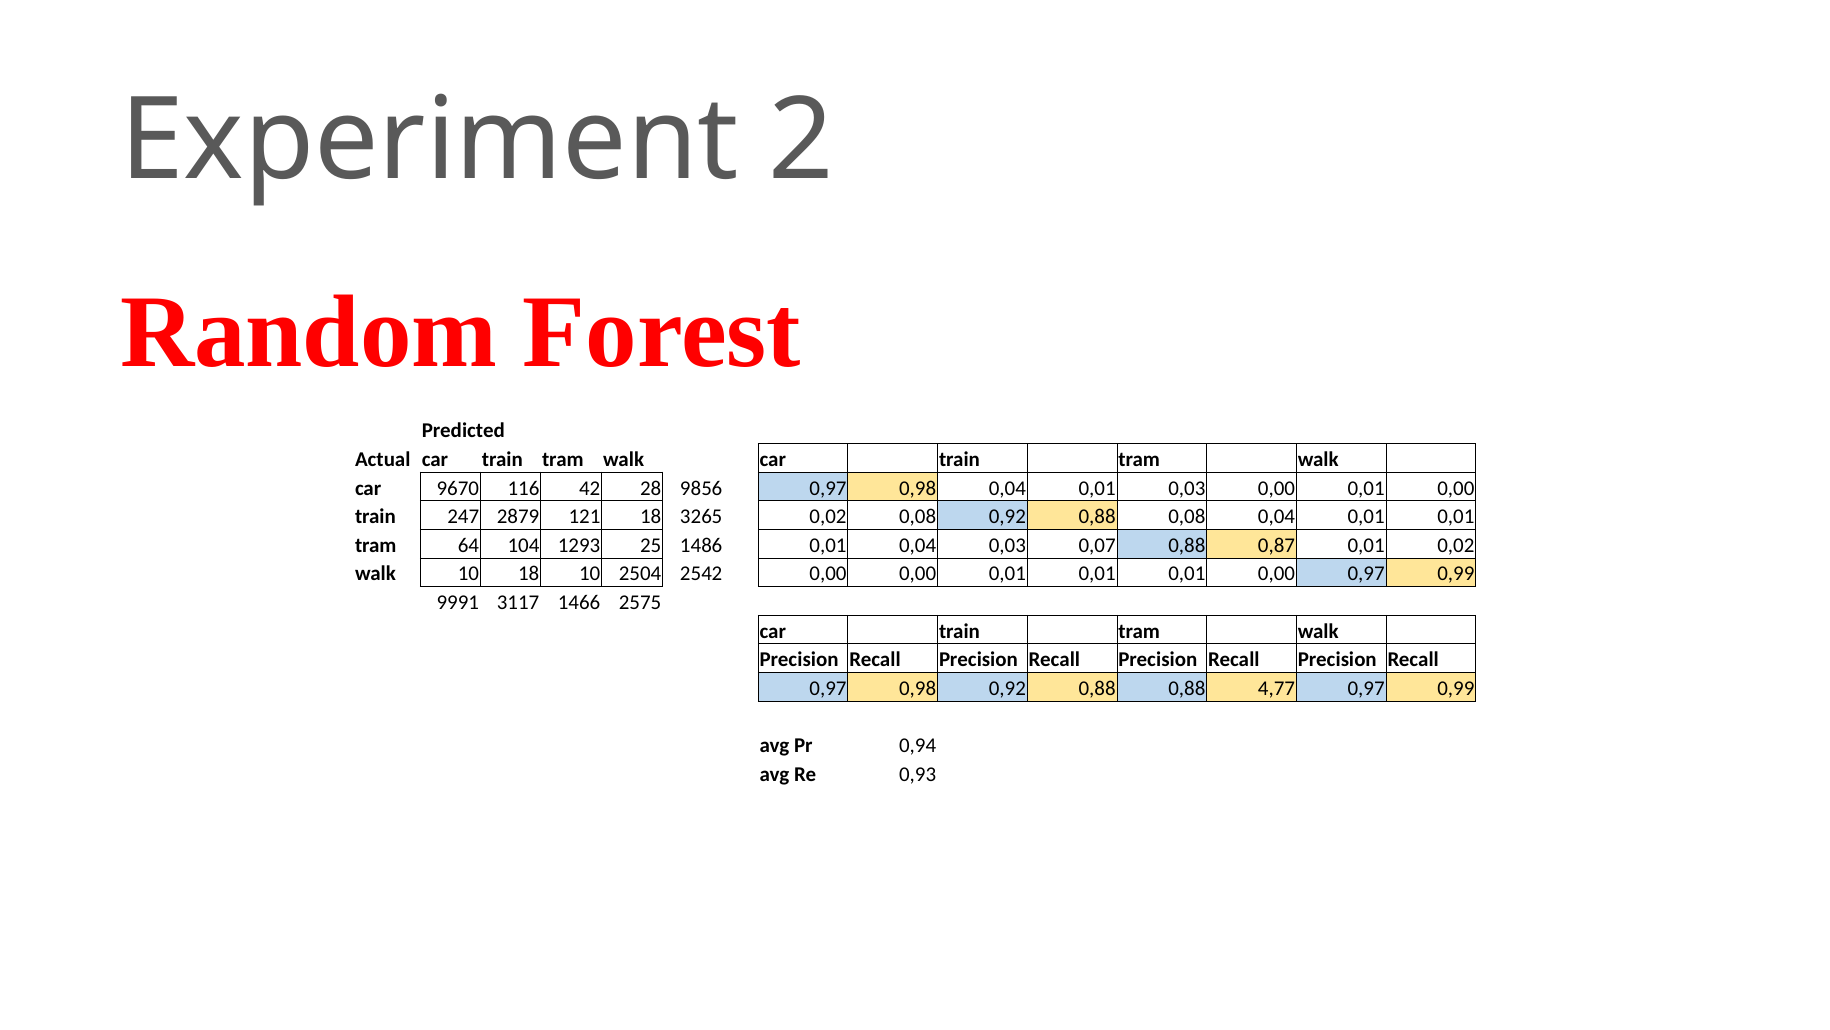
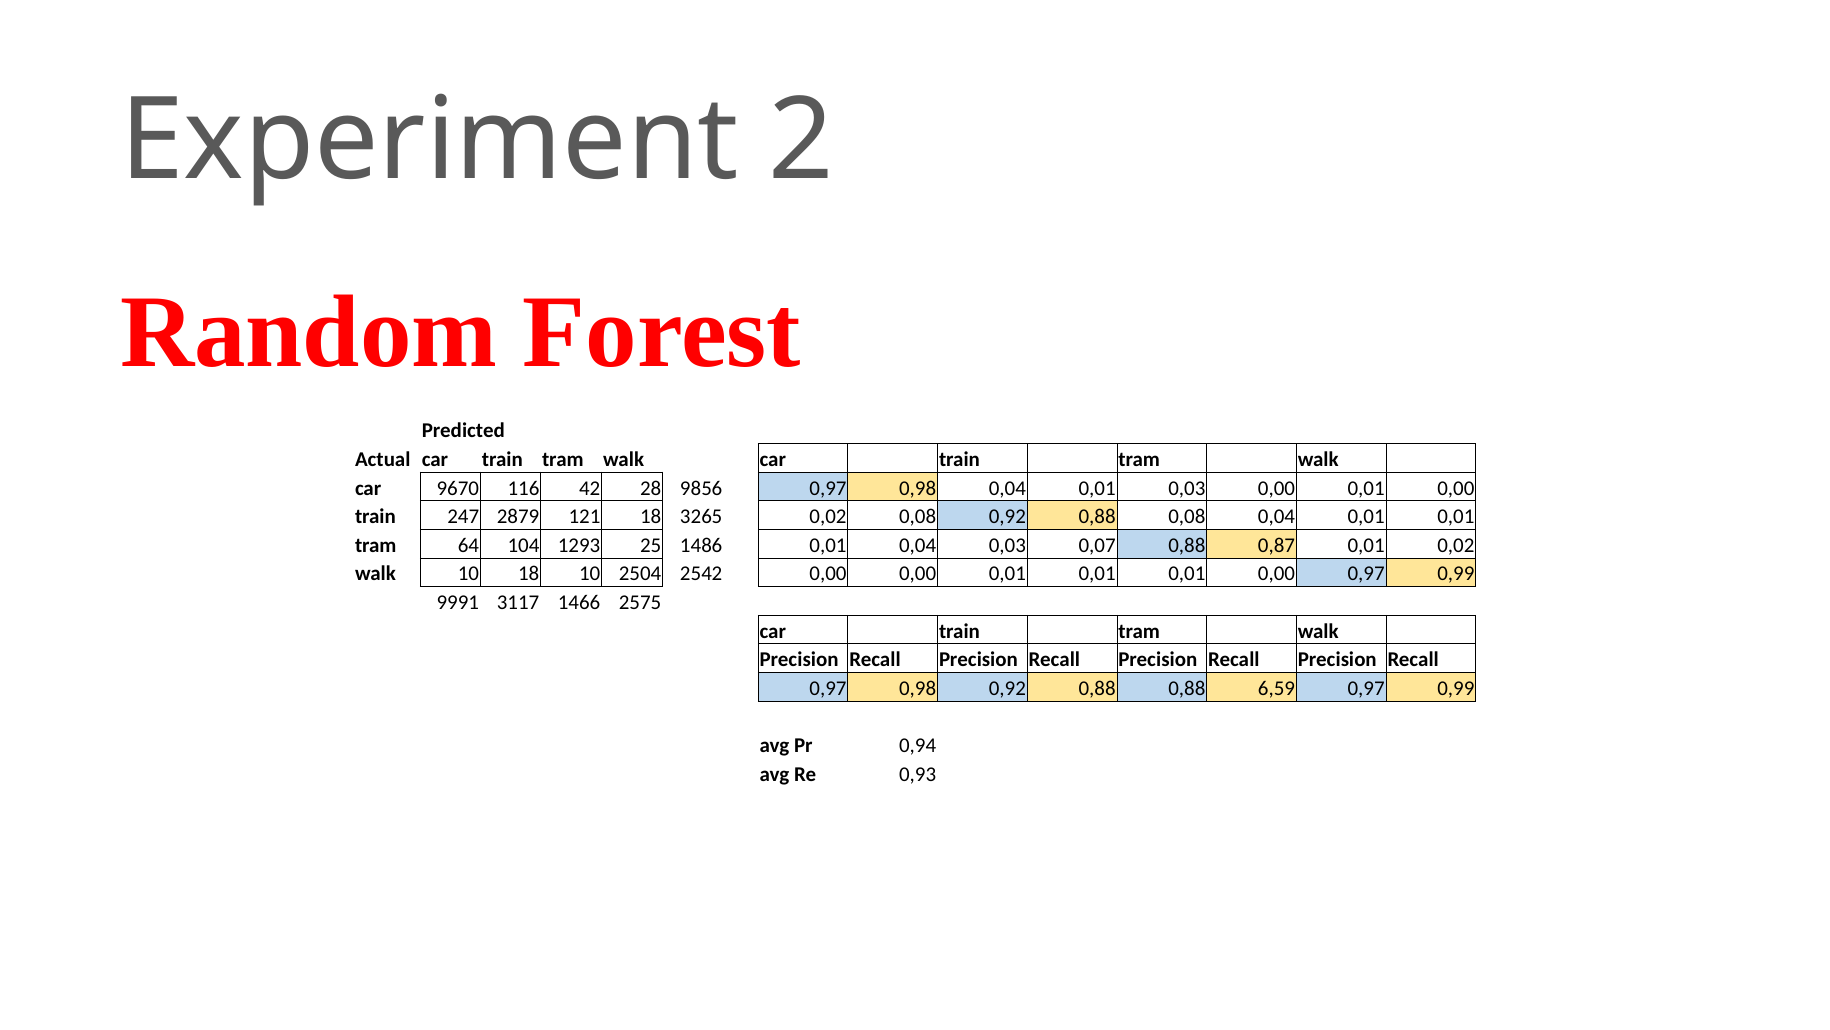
4,77: 4,77 -> 6,59
